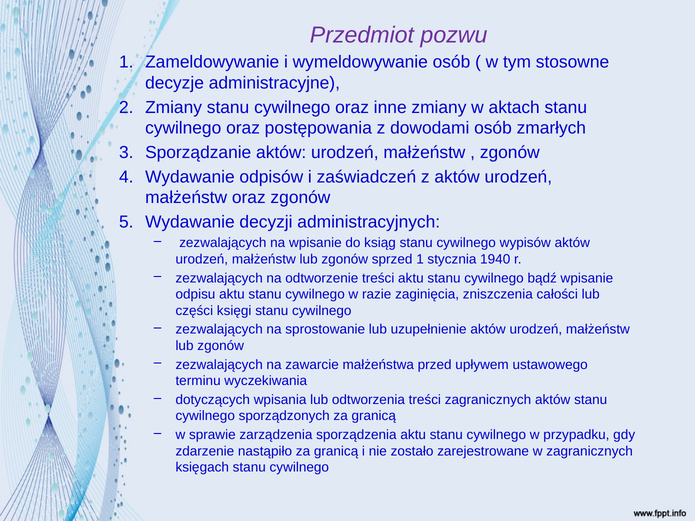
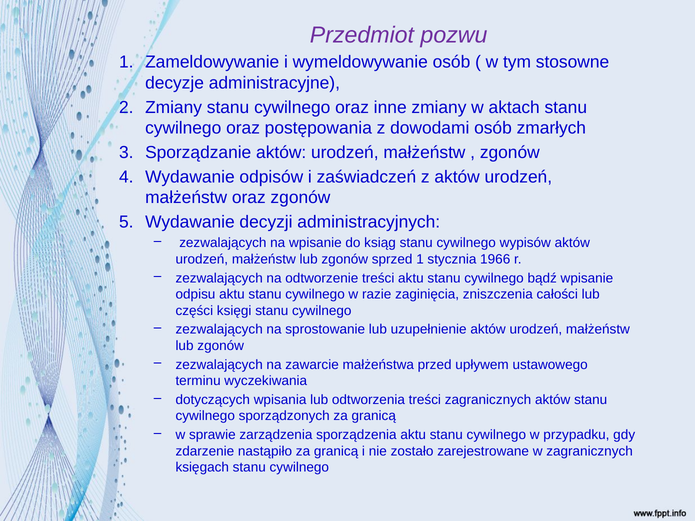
1940: 1940 -> 1966
